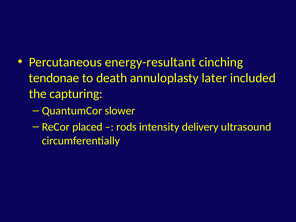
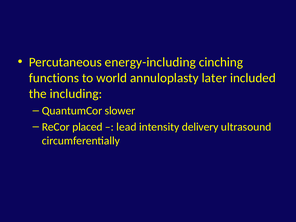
energy-resultant: energy-resultant -> energy-including
tendonae: tendonae -> functions
death: death -> world
capturing: capturing -> including
rods: rods -> lead
